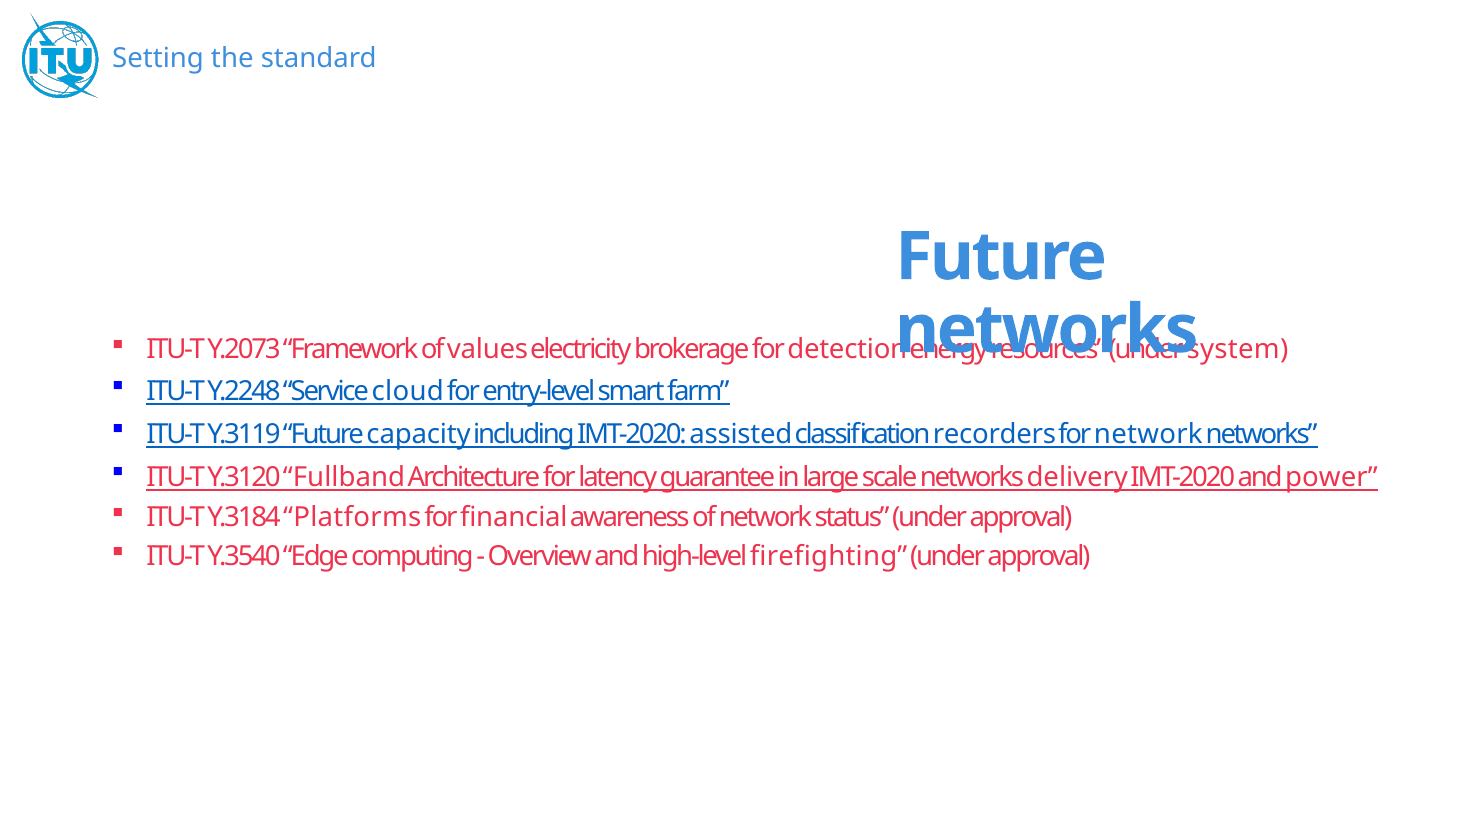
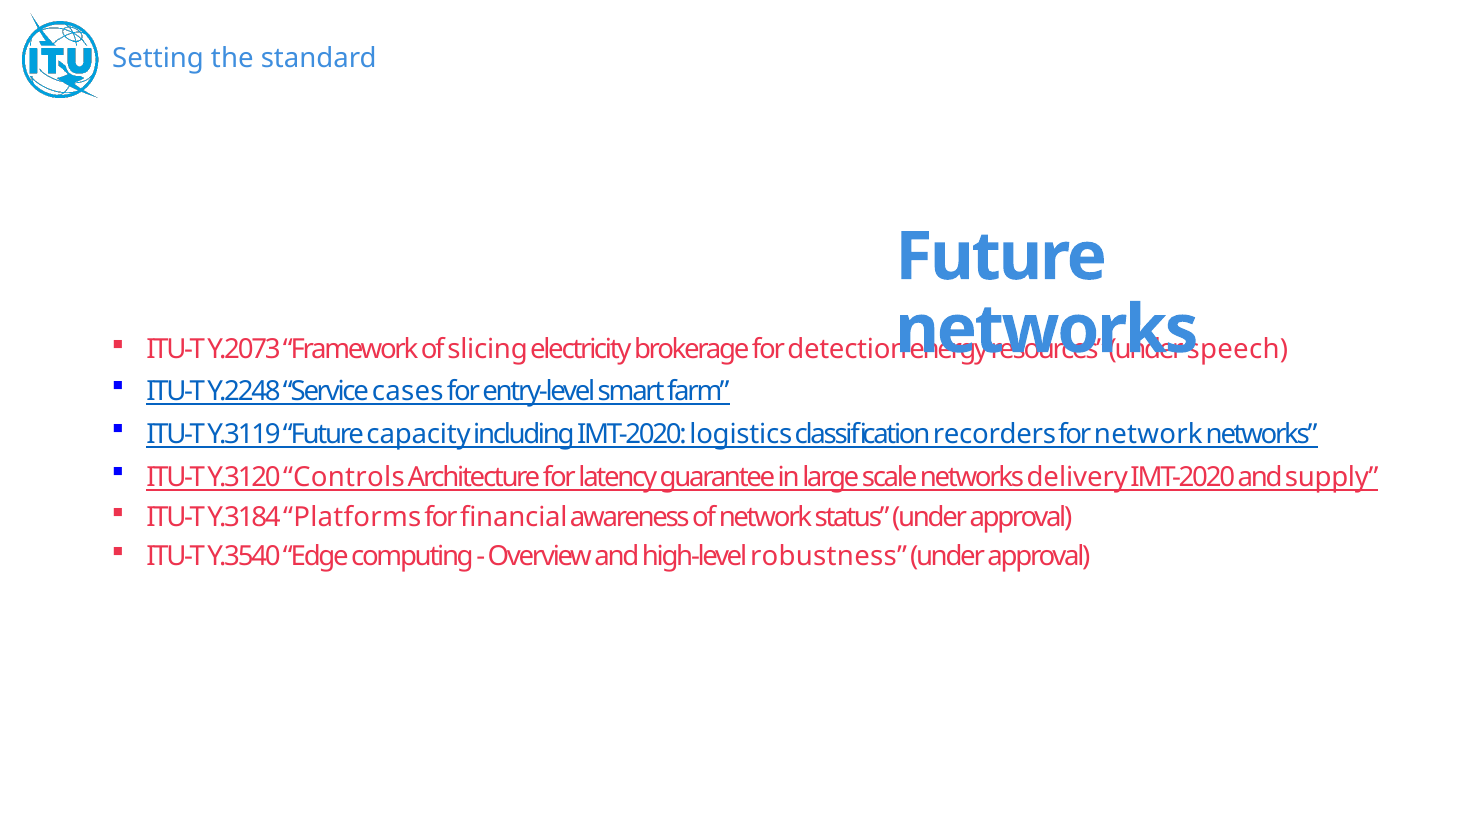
values: values -> slicing
system: system -> speech
cloud: cloud -> cases
assisted: assisted -> logistics
Fullband: Fullband -> Controls
power: power -> supply
firefighting: firefighting -> robustness
